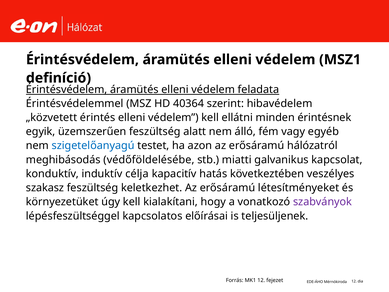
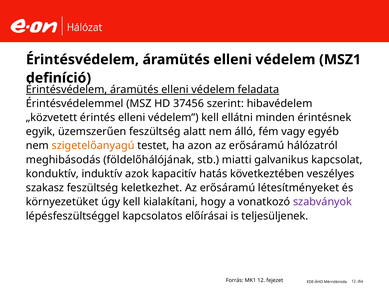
40364: 40364 -> 37456
szigetelőanyagú colour: blue -> orange
védőföldelésébe: védőföldelésébe -> földelőhálójának
célja: célja -> azok
